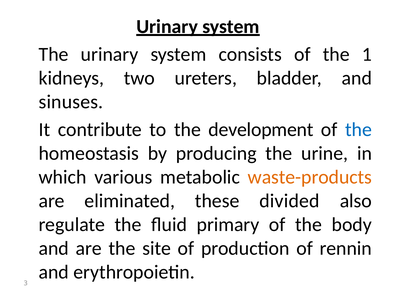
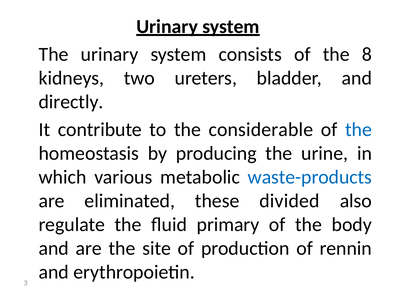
1: 1 -> 8
sinuses: sinuses -> directly
development: development -> considerable
waste-products colour: orange -> blue
